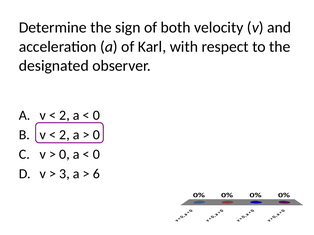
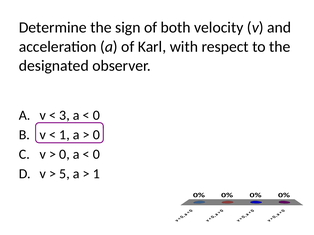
2 at (64, 116): 2 -> 3
2 at (64, 135): 2 -> 1
3: 3 -> 5
6 at (96, 174): 6 -> 1
